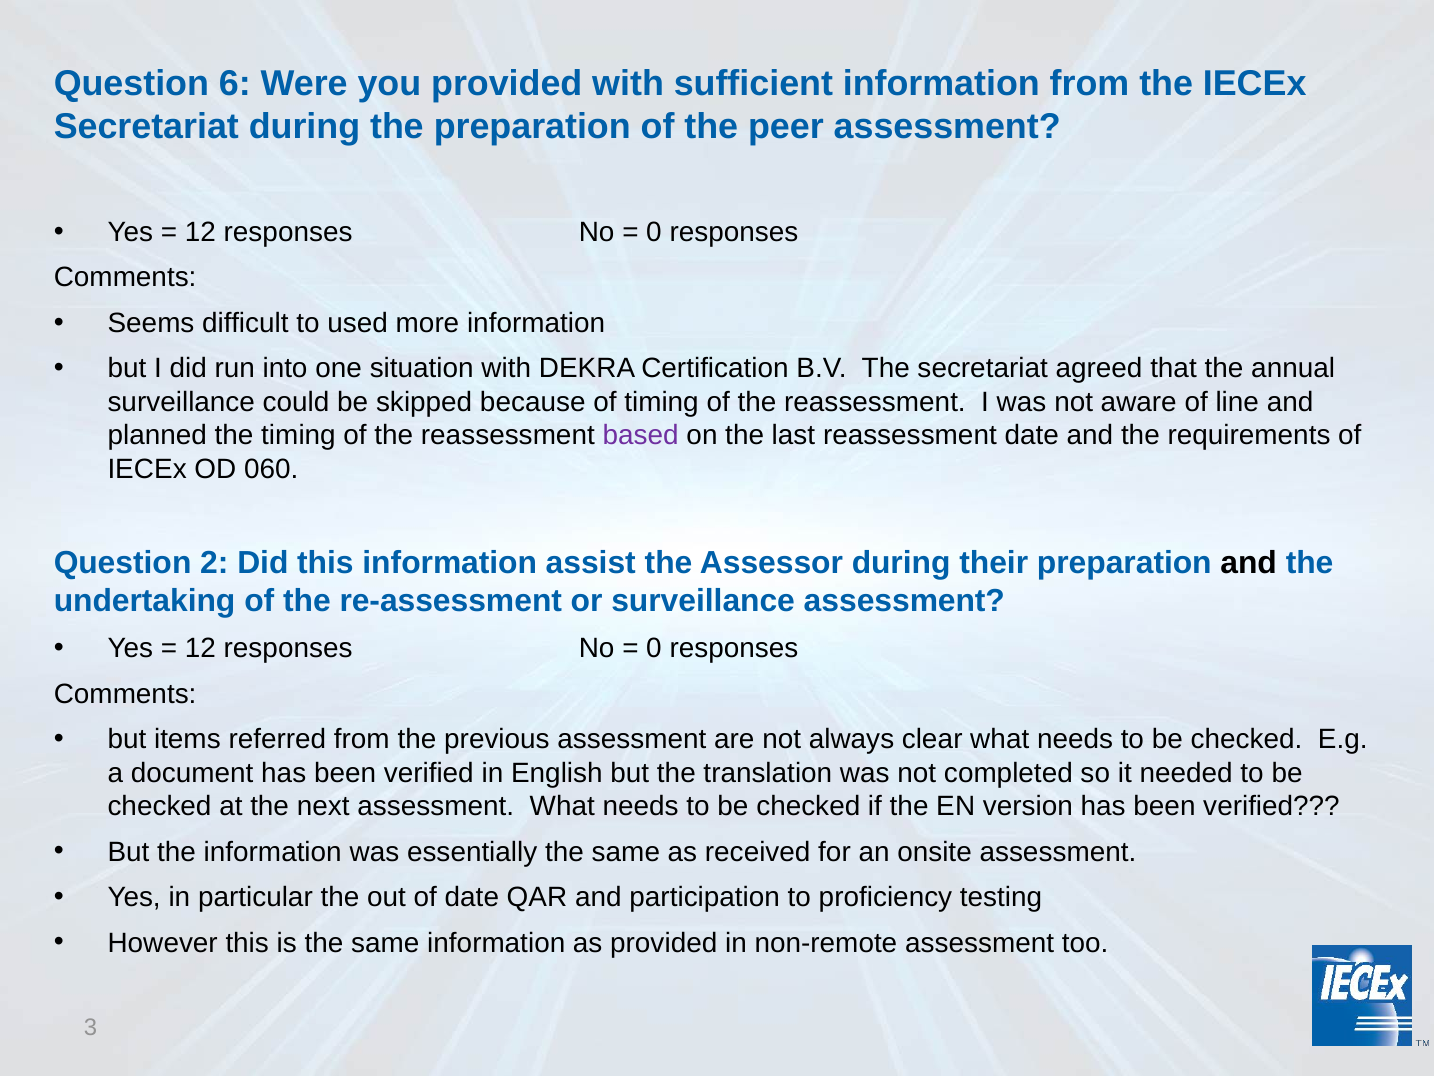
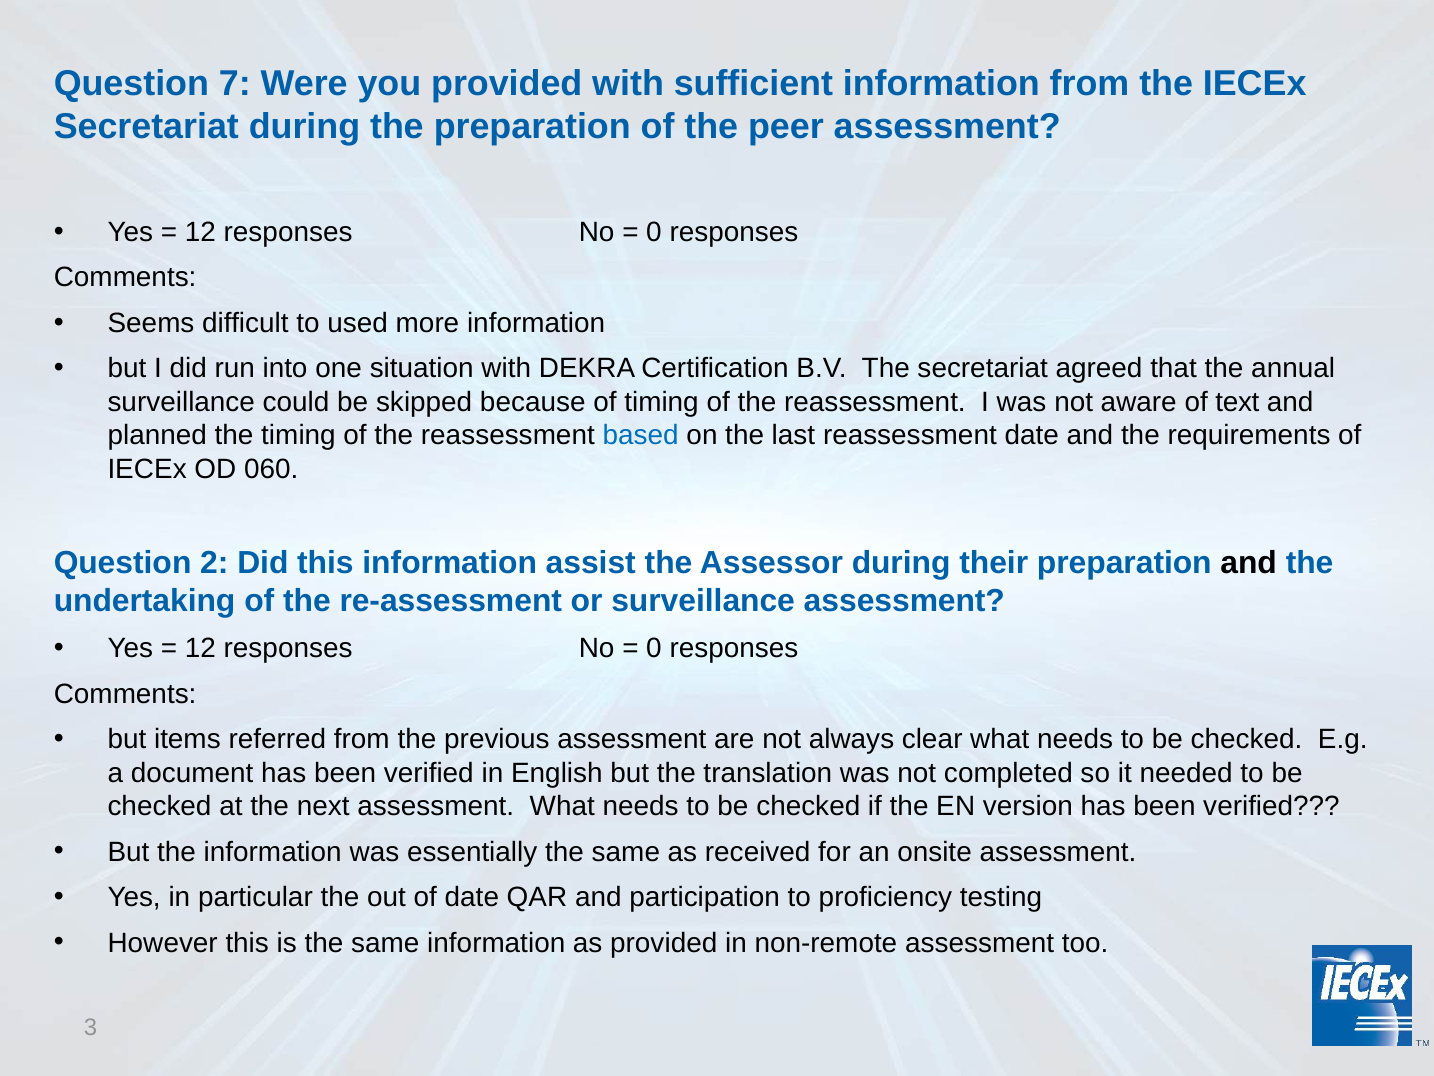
6: 6 -> 7
line: line -> text
based colour: purple -> blue
